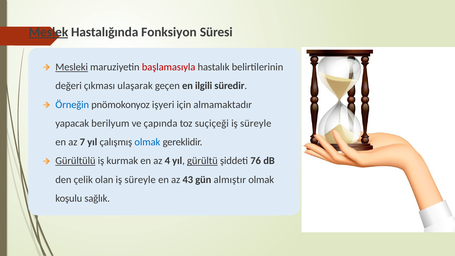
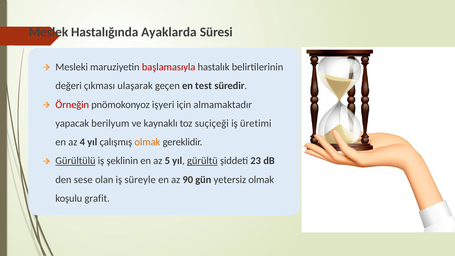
Meslek underline: present -> none
Fonksiyon: Fonksiyon -> Ayaklarda
Mesleki underline: present -> none
ilgili: ilgili -> test
Örneğin colour: blue -> red
çapında: çapında -> kaynaklı
süreyle at (256, 123): süreyle -> üretimi
7: 7 -> 4
olmak at (147, 142) colour: blue -> orange
kurmak: kurmak -> şeklinin
4: 4 -> 5
76: 76 -> 23
çelik: çelik -> sese
43: 43 -> 90
almıştır: almıştır -> yetersiz
sağlık: sağlık -> grafit
